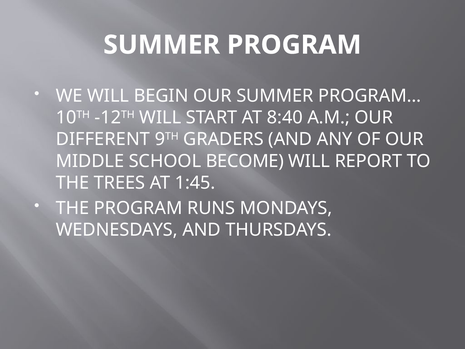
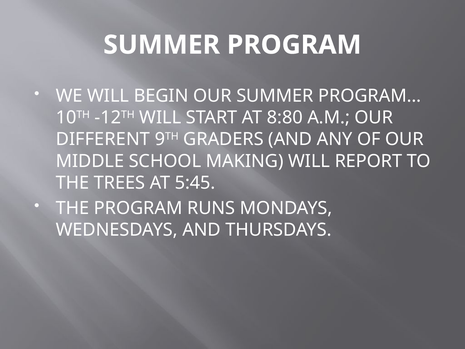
8:40: 8:40 -> 8:80
BECOME: BECOME -> MAKING
1:45: 1:45 -> 5:45
